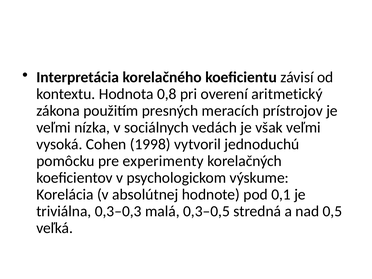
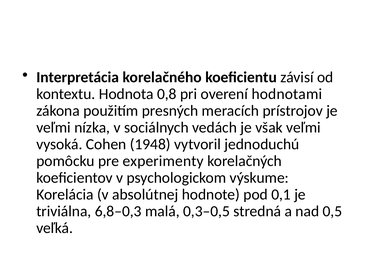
aritmetický: aritmetický -> hodnotami
1998: 1998 -> 1948
0,3–0,3: 0,3–0,3 -> 6,8–0,3
